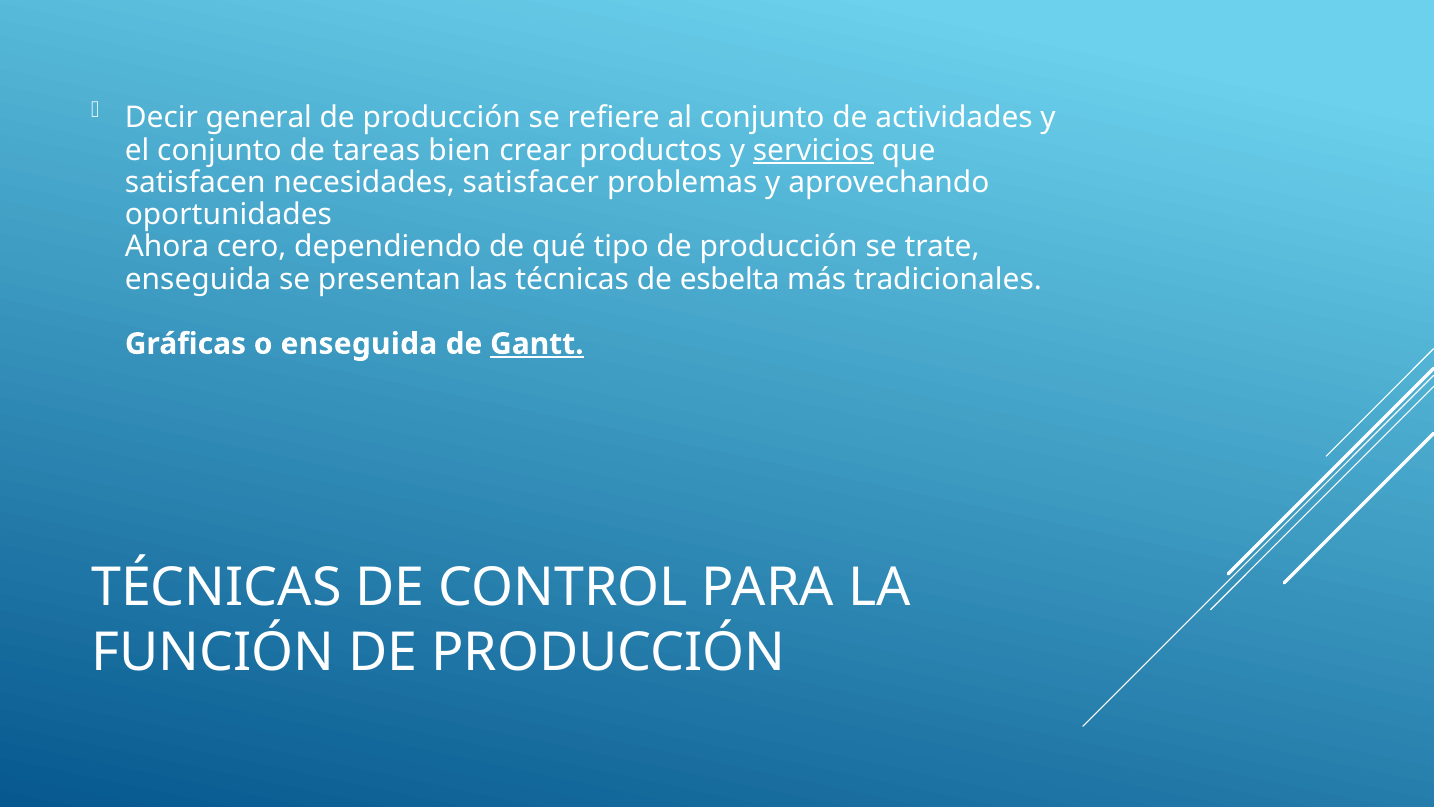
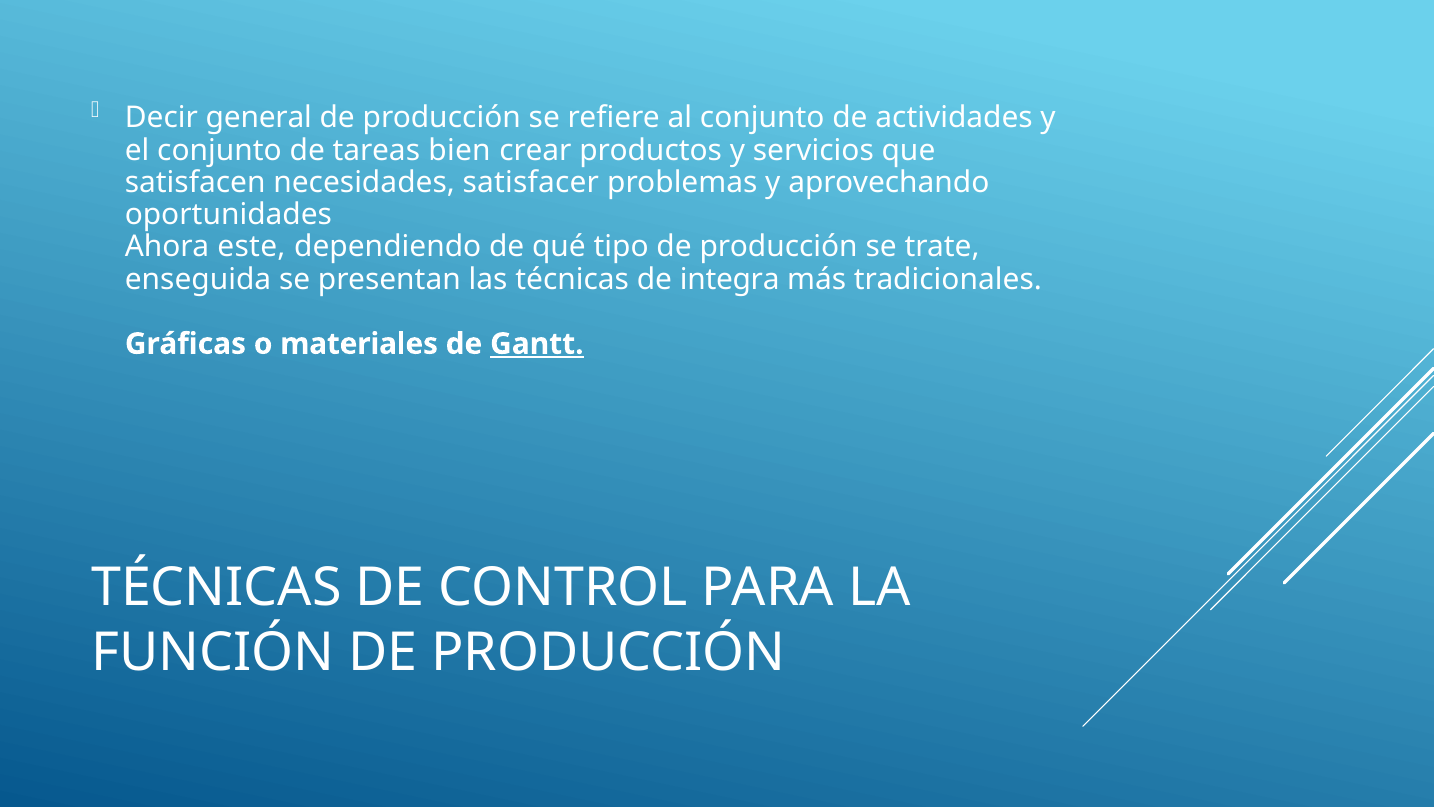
servicios underline: present -> none
cero: cero -> este
esbelta: esbelta -> integra
o enseguida: enseguida -> materiales
